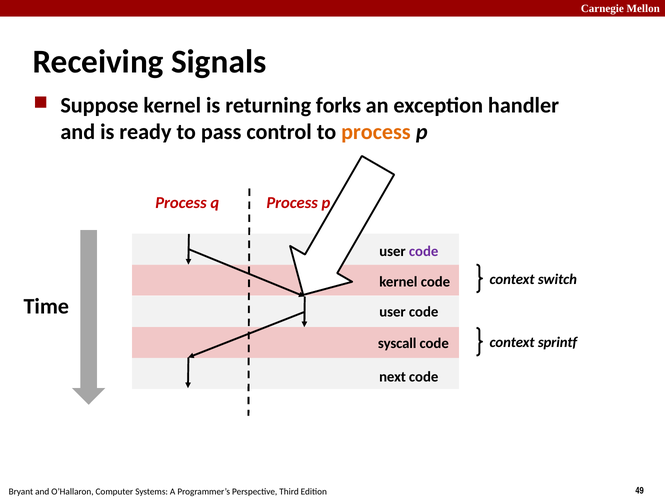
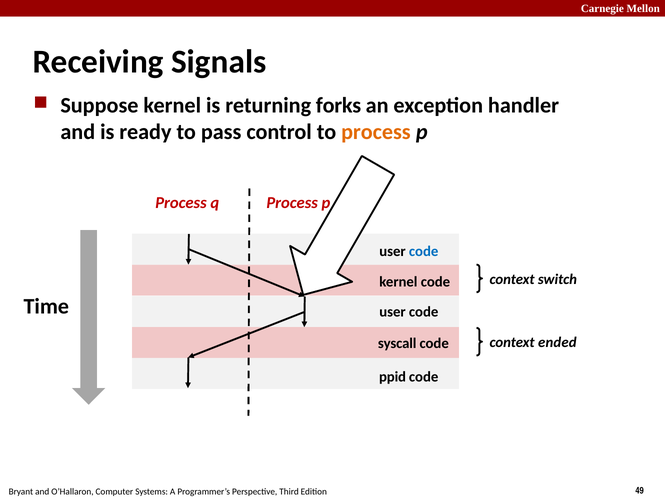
code at (424, 251) colour: purple -> blue
sprintf: sprintf -> ended
next: next -> ppid
